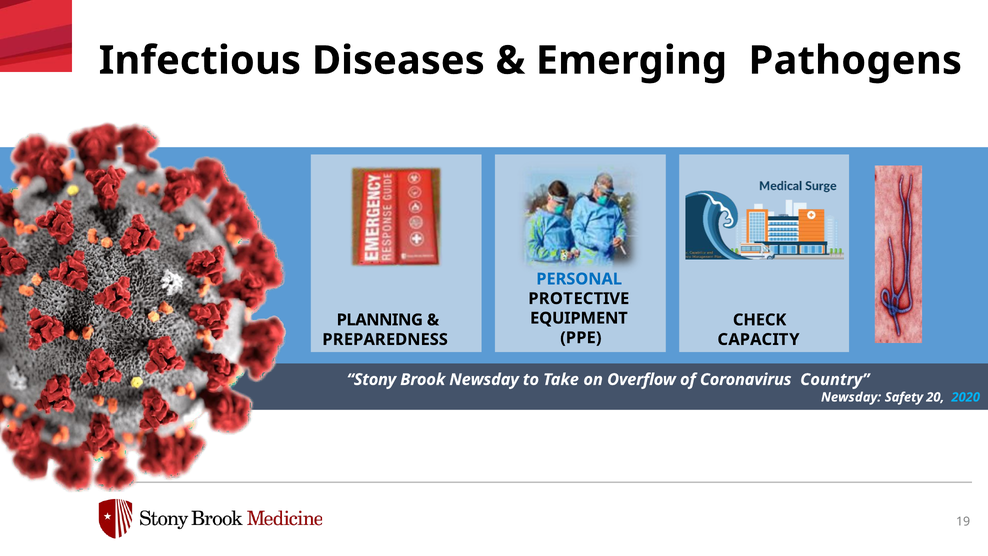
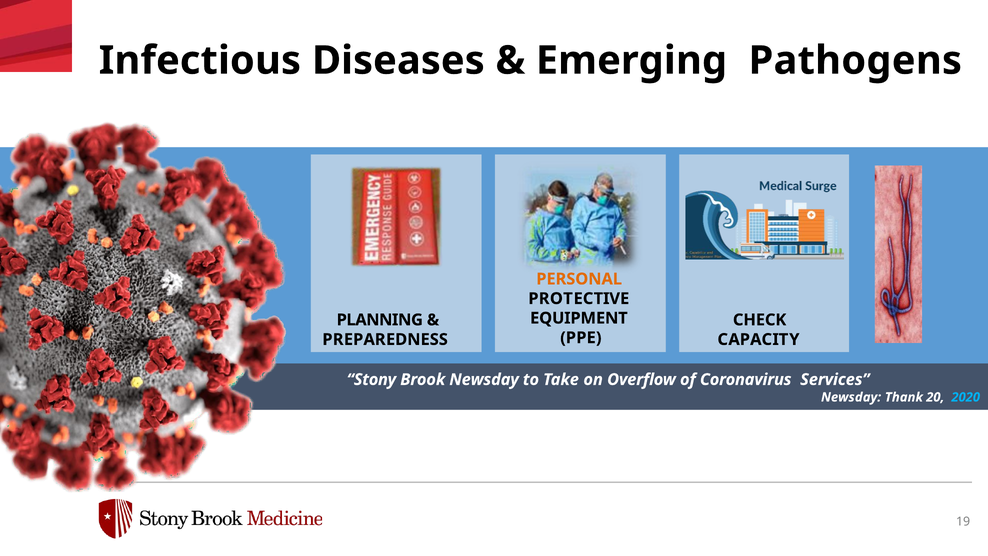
PERSONAL colour: blue -> orange
Country: Country -> Services
Safety: Safety -> Thank
